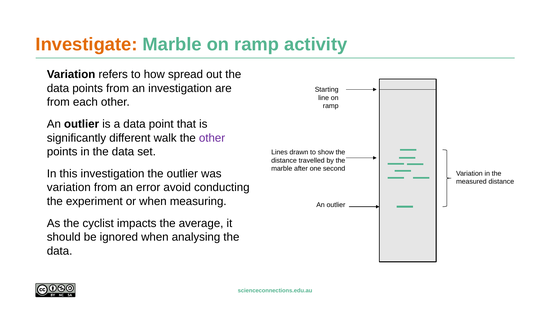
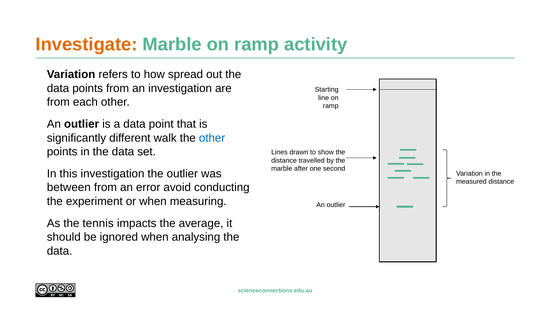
other at (212, 138) colour: purple -> blue
variation at (69, 187): variation -> between
cyclist: cyclist -> tennis
